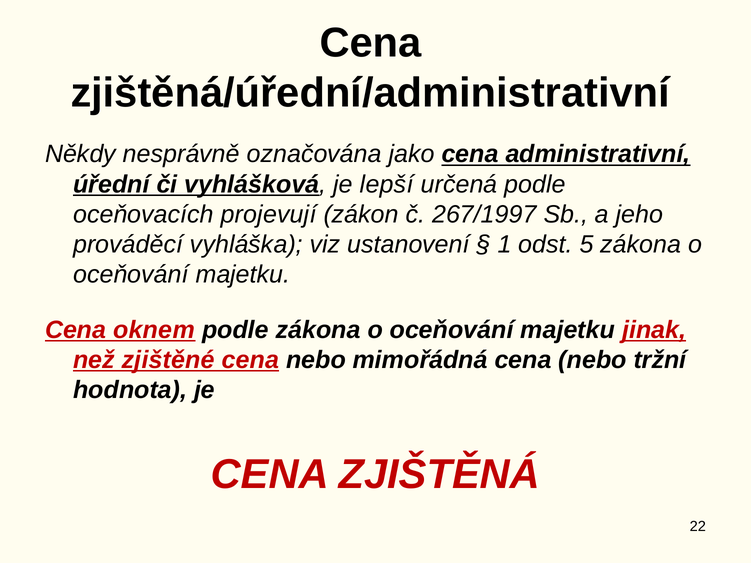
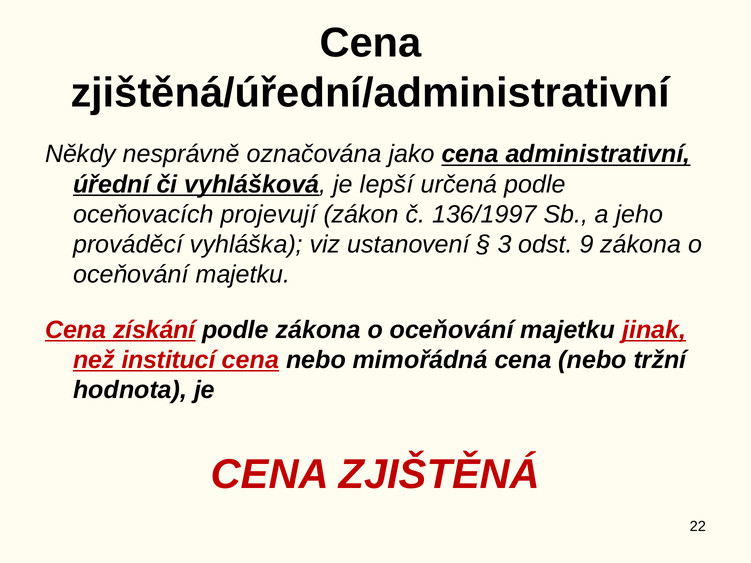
267/1997: 267/1997 -> 136/1997
1: 1 -> 3
5: 5 -> 9
oknem: oknem -> získání
zjištěné: zjištěné -> institucí
